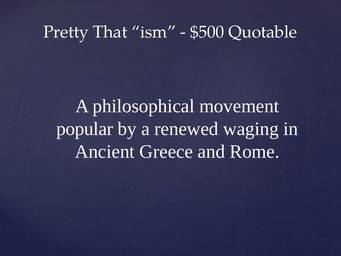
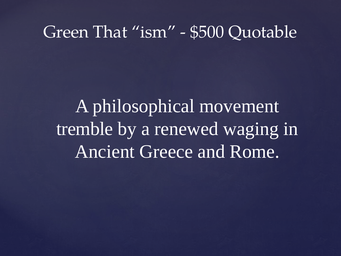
Pretty: Pretty -> Green
popular: popular -> tremble
